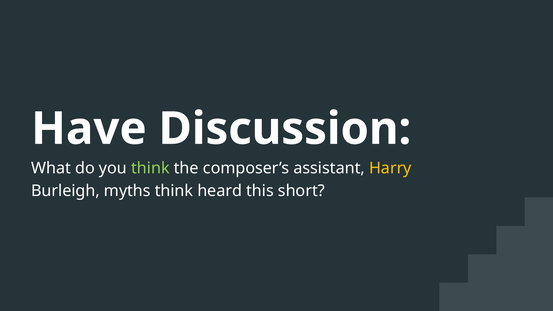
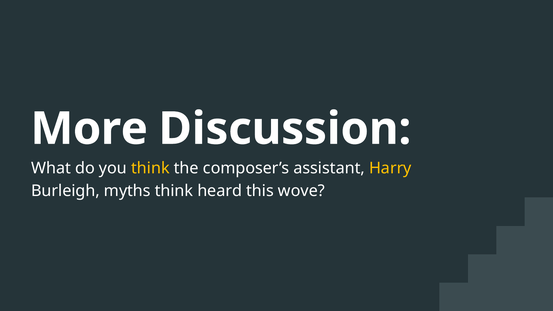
Have: Have -> More
think at (150, 168) colour: light green -> yellow
short: short -> wove
